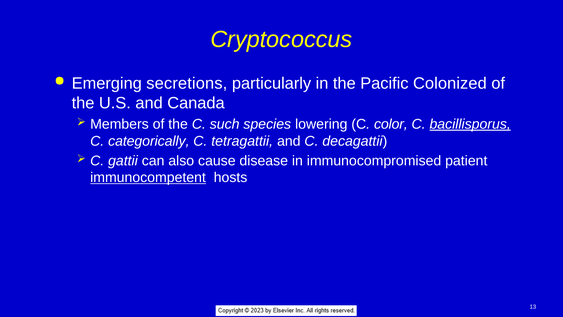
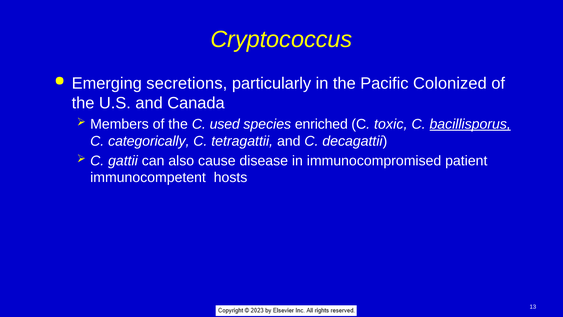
such: such -> used
lowering: lowering -> enriched
color: color -> toxic
immunocompetent underline: present -> none
